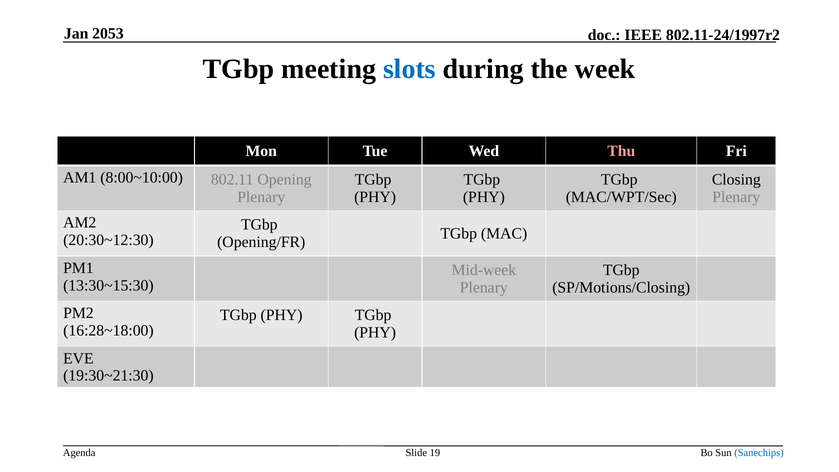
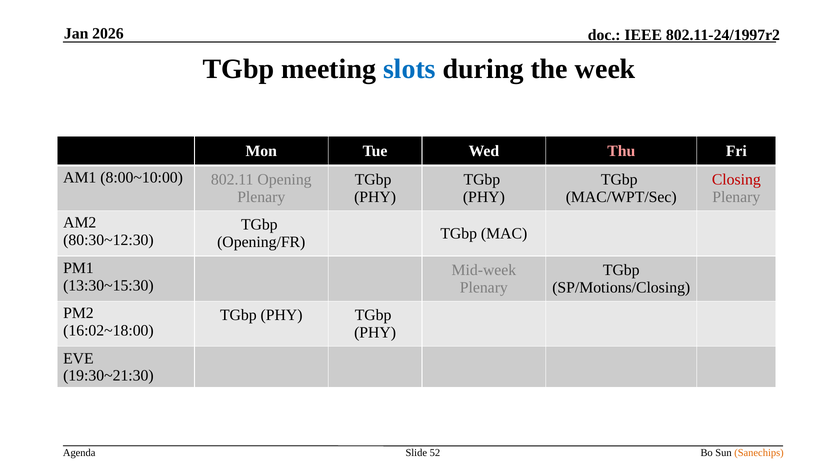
2053: 2053 -> 2026
Closing colour: black -> red
20:30~12:30: 20:30~12:30 -> 80:30~12:30
16:28~18:00: 16:28~18:00 -> 16:02~18:00
19: 19 -> 52
Sanechips colour: blue -> orange
